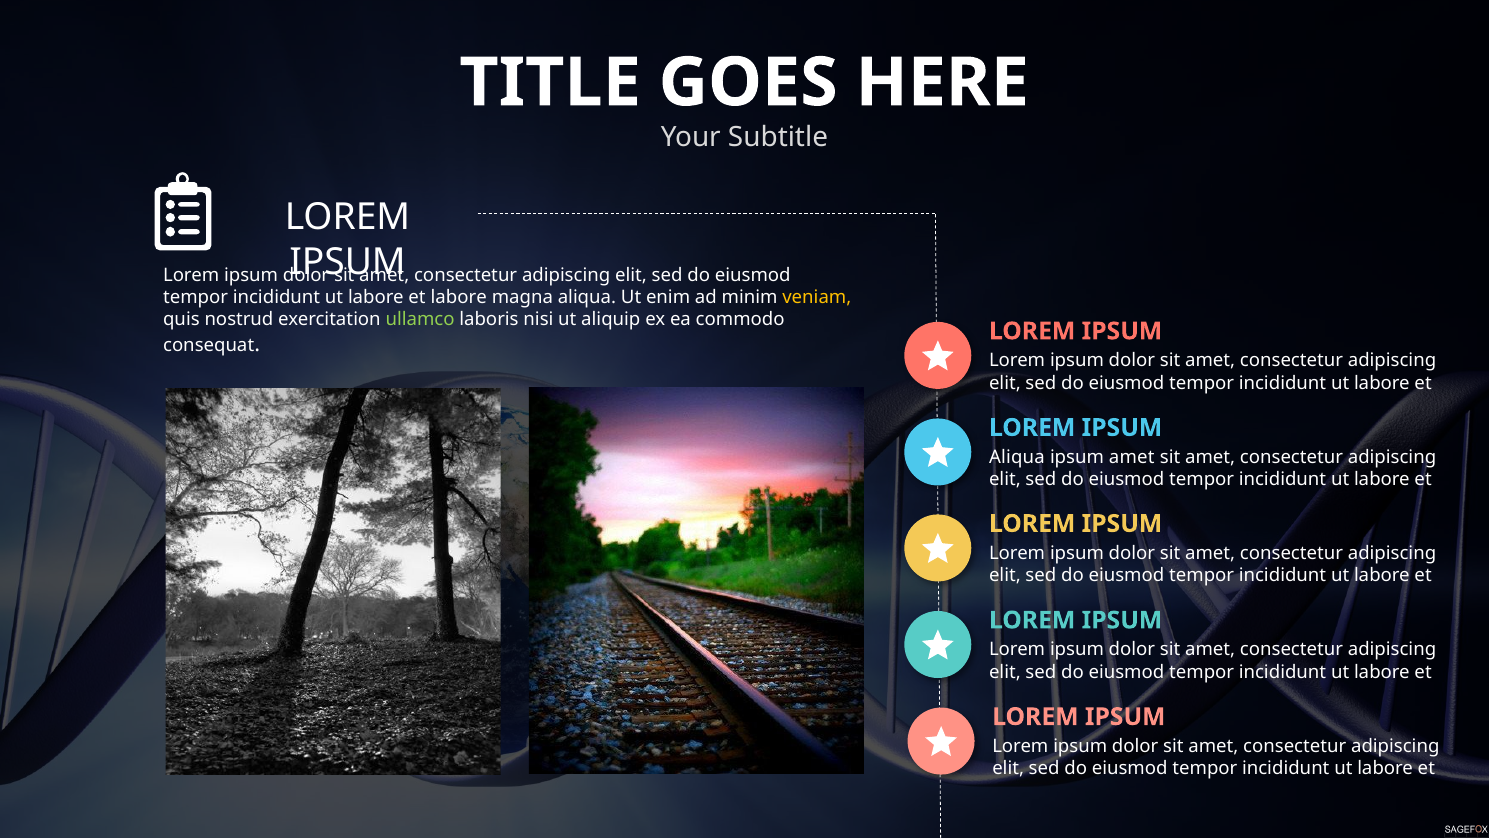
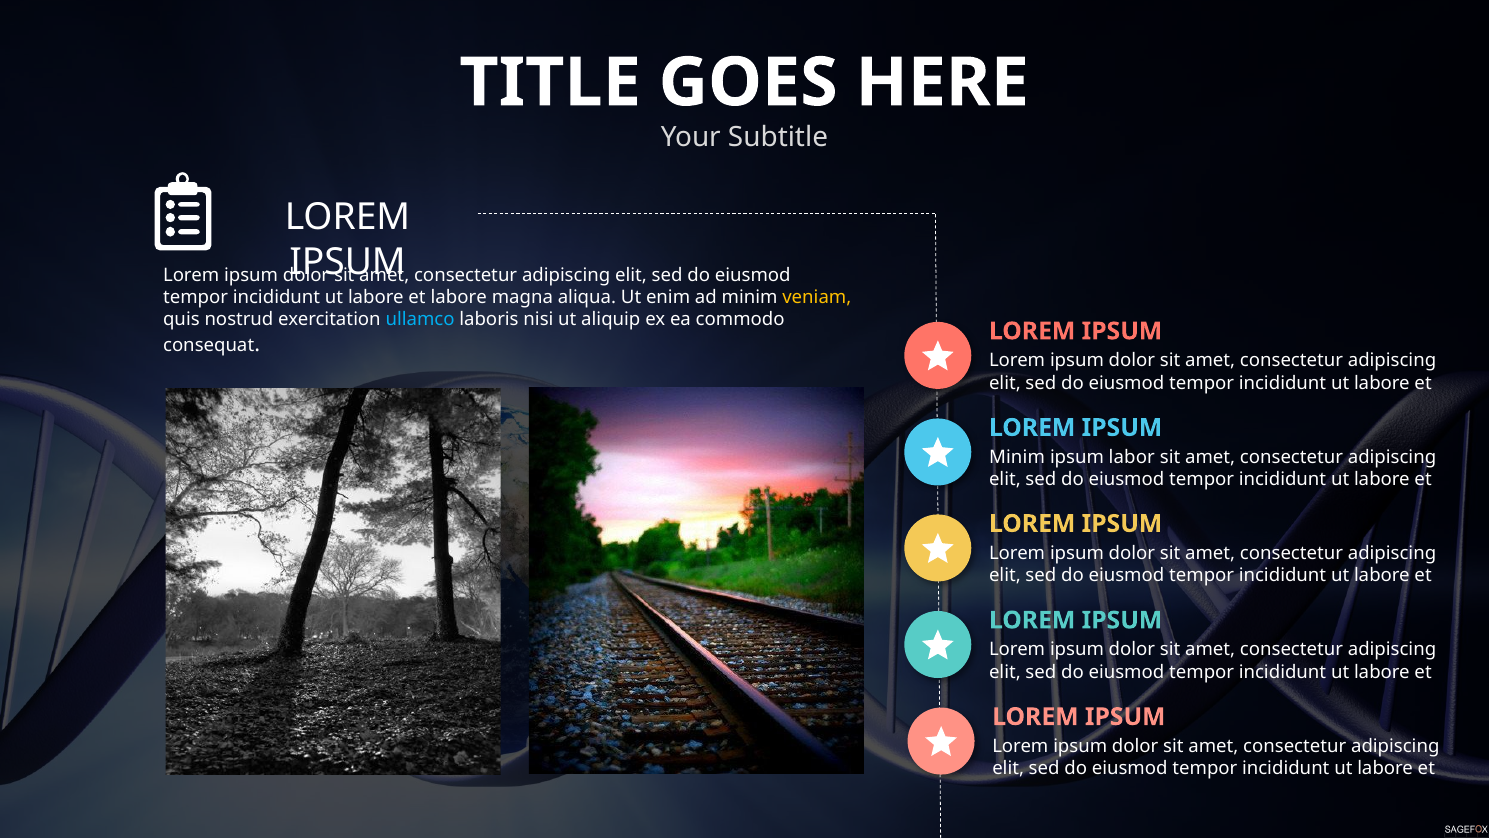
ullamco colour: light green -> light blue
Aliqua at (1017, 457): Aliqua -> Minim
ipsum amet: amet -> labor
